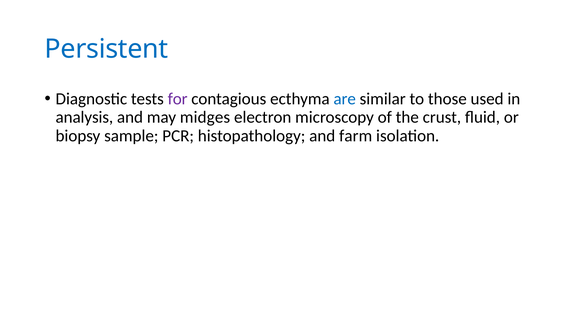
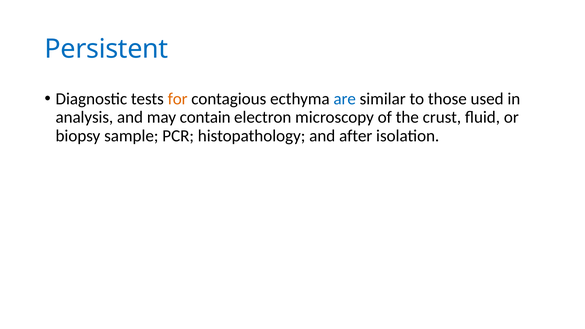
for colour: purple -> orange
midges: midges -> contain
farm: farm -> after
